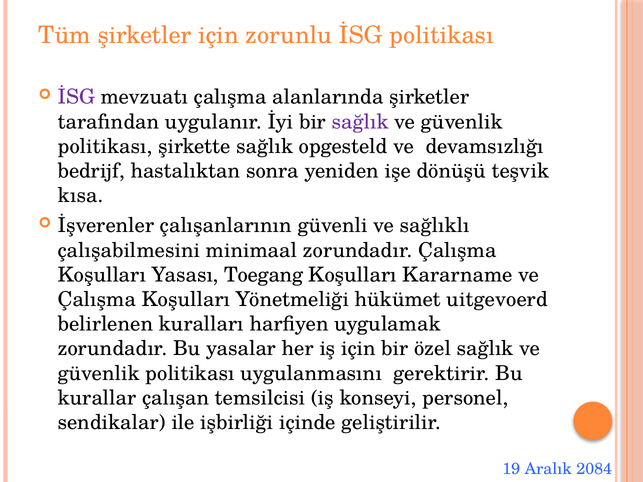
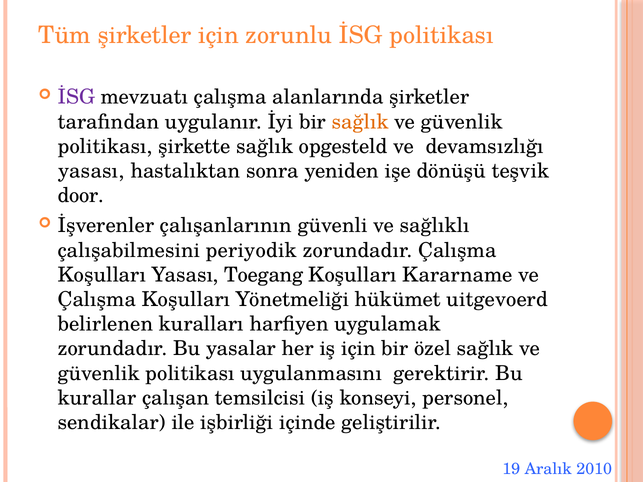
sağlık at (360, 122) colour: purple -> orange
bedrijf at (91, 171): bedrijf -> yasası
kısa: kısa -> door
minimaal: minimaal -> periyodik
2084: 2084 -> 2010
